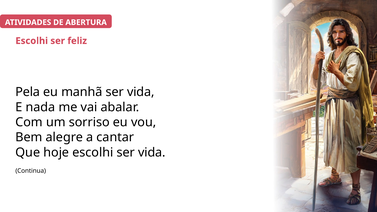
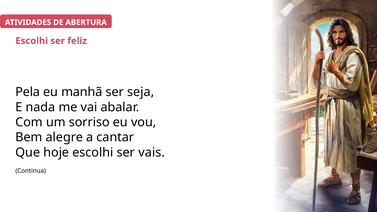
vida at (141, 92): vida -> seja
escolhi ser vida: vida -> vais
